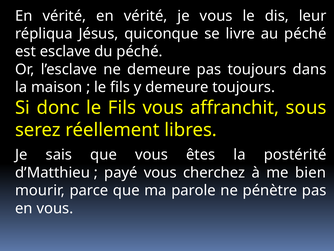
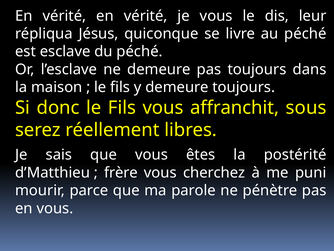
payé: payé -> frère
bien: bien -> puni
